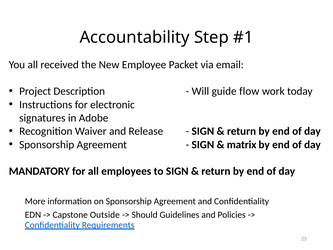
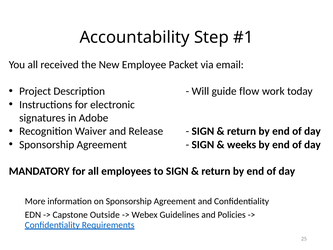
matrix: matrix -> weeks
Should: Should -> Webex
